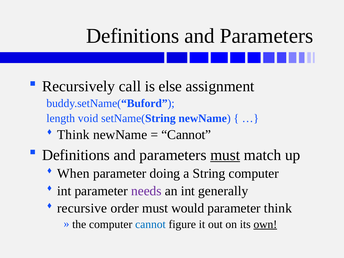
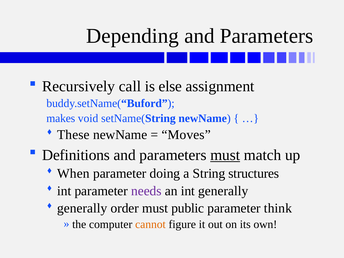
Definitions at (133, 36): Definitions -> Depending
length: length -> makes
Think at (73, 135): Think -> These
Cannot at (186, 135): Cannot -> Moves
String computer: computer -> structures
recursive at (82, 208): recursive -> generally
would: would -> public
cannot at (150, 224) colour: blue -> orange
own underline: present -> none
